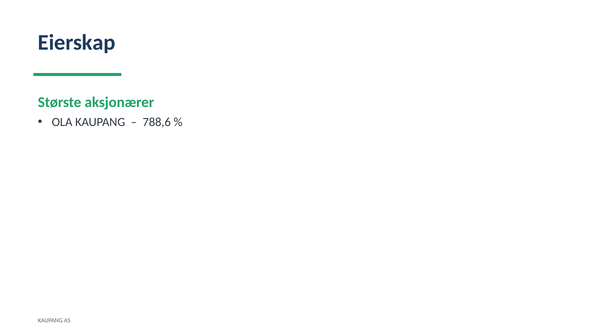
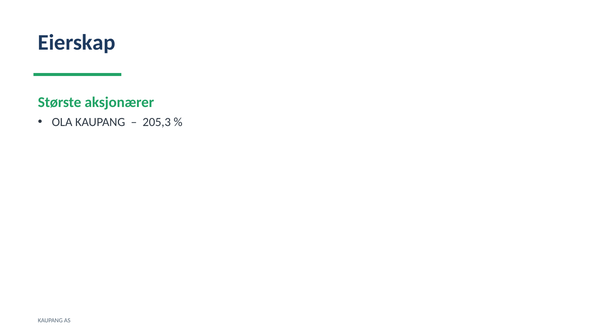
788,6: 788,6 -> 205,3
